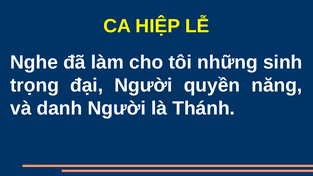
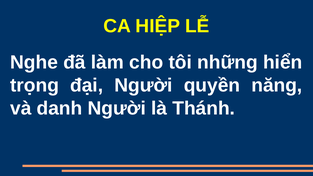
sinh: sinh -> hiển
